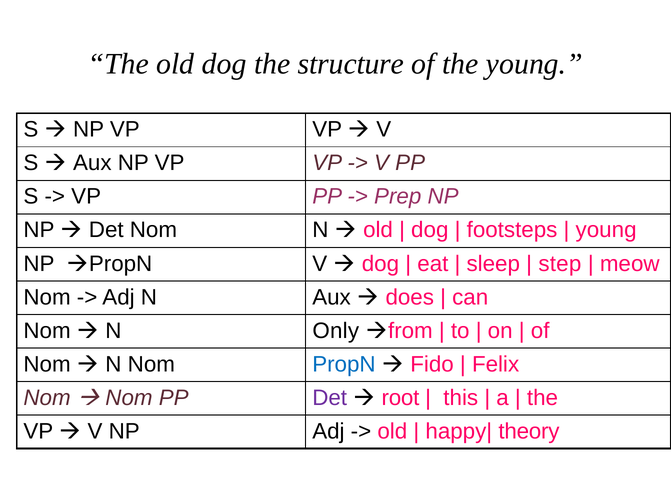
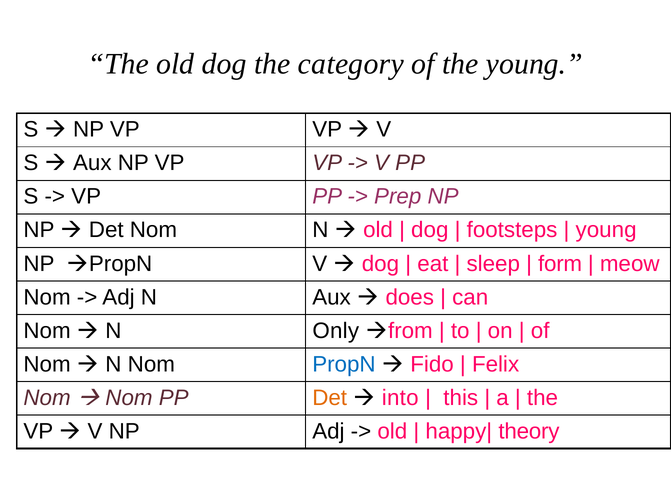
structure: structure -> category
step: step -> form
Det at (330, 398) colour: purple -> orange
root: root -> into
